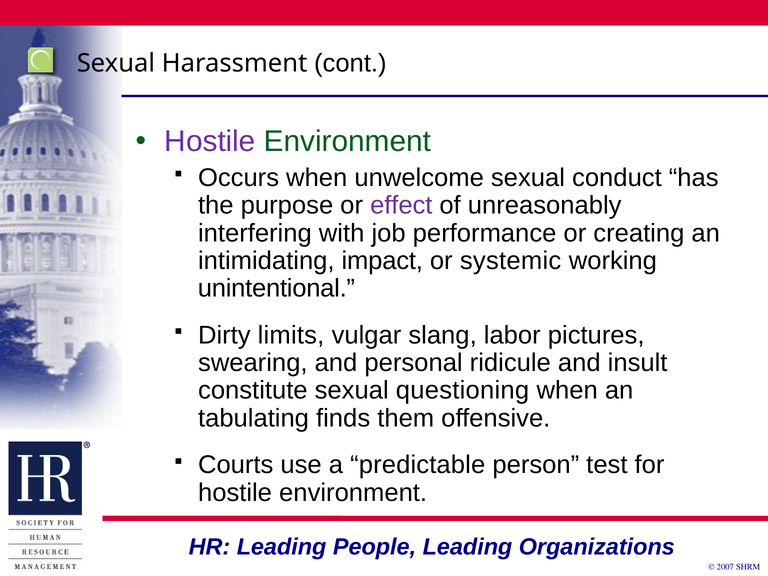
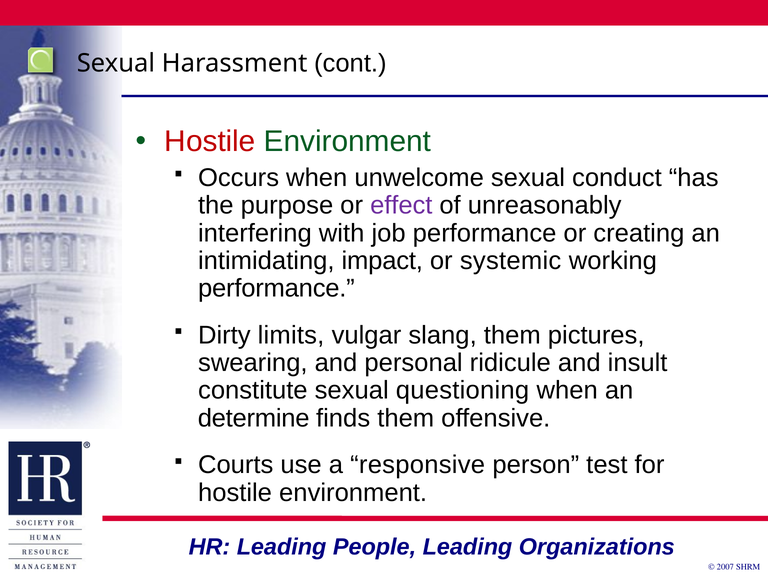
Hostile at (210, 141) colour: purple -> red
unintentional at (276, 288): unintentional -> performance
slang labor: labor -> them
tabulating: tabulating -> determine
predictable: predictable -> responsive
